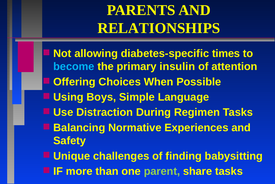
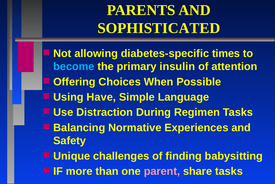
RELATIONSHIPS: RELATIONSHIPS -> SOPHISTICATED
Boys: Boys -> Have
parent colour: light green -> pink
